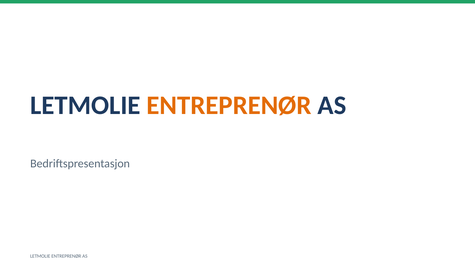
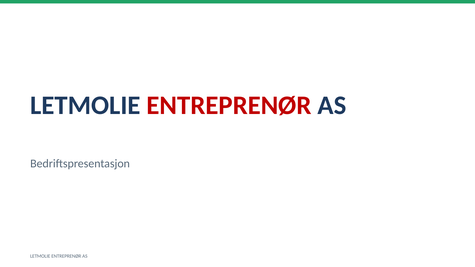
ENTREPRENØR at (229, 105) colour: orange -> red
